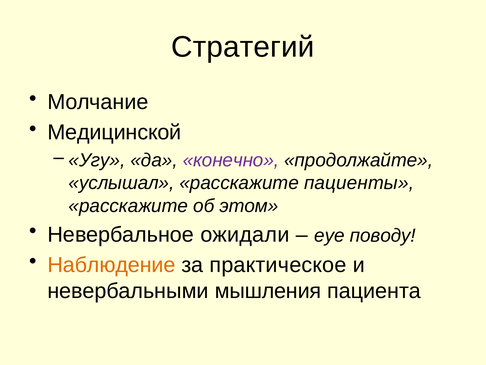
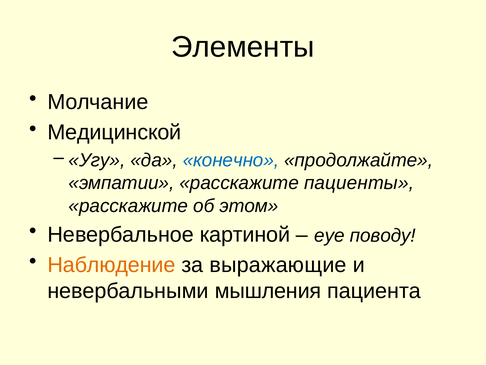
Стратегий: Стратегий -> Элементы
конечно colour: purple -> blue
услышал: услышал -> эмпатии
ожидали: ожидали -> картиной
практическое: практическое -> выражающие
